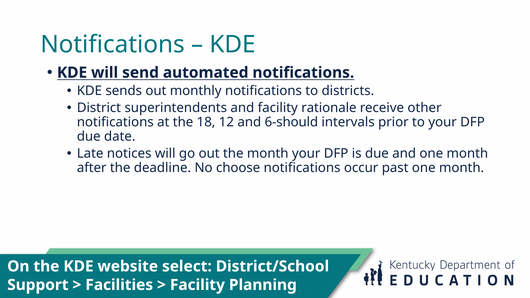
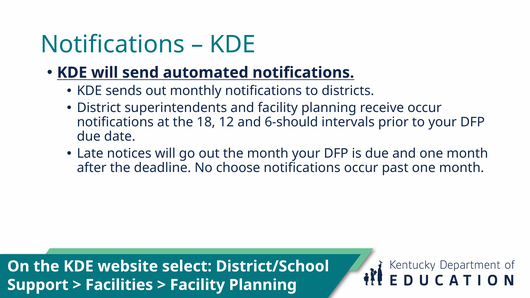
and facility rationale: rationale -> planning
receive other: other -> occur
